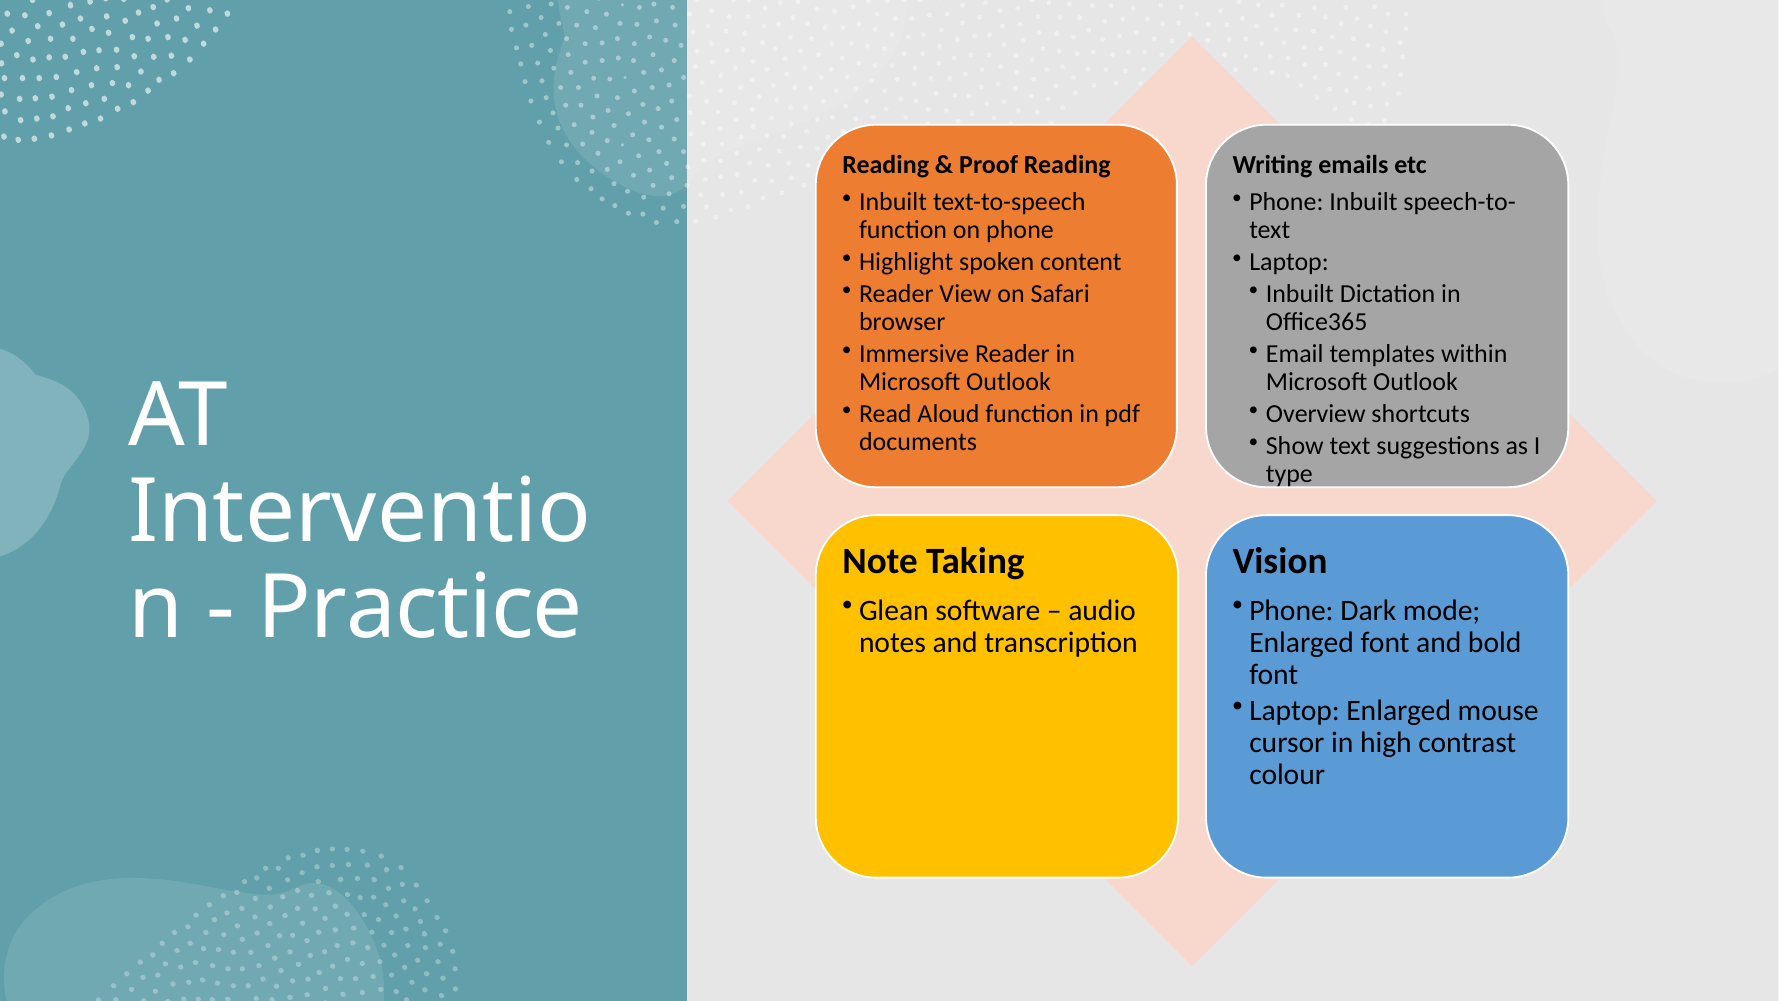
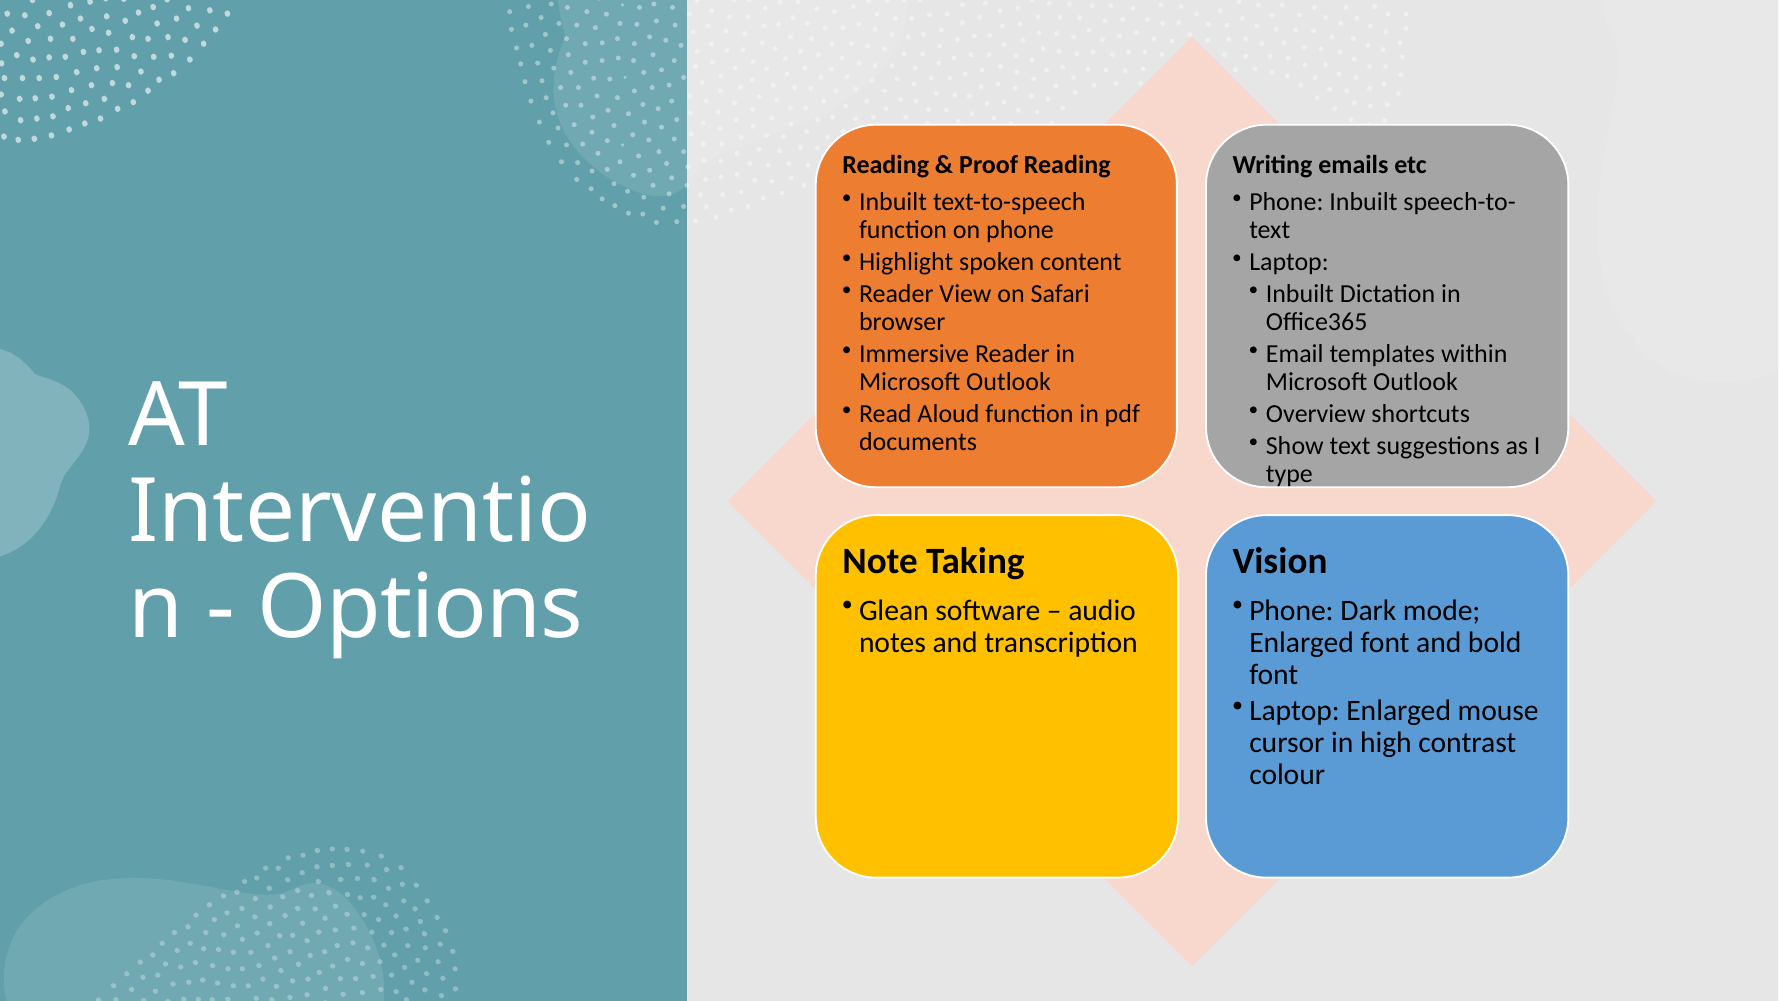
Practice: Practice -> Options
